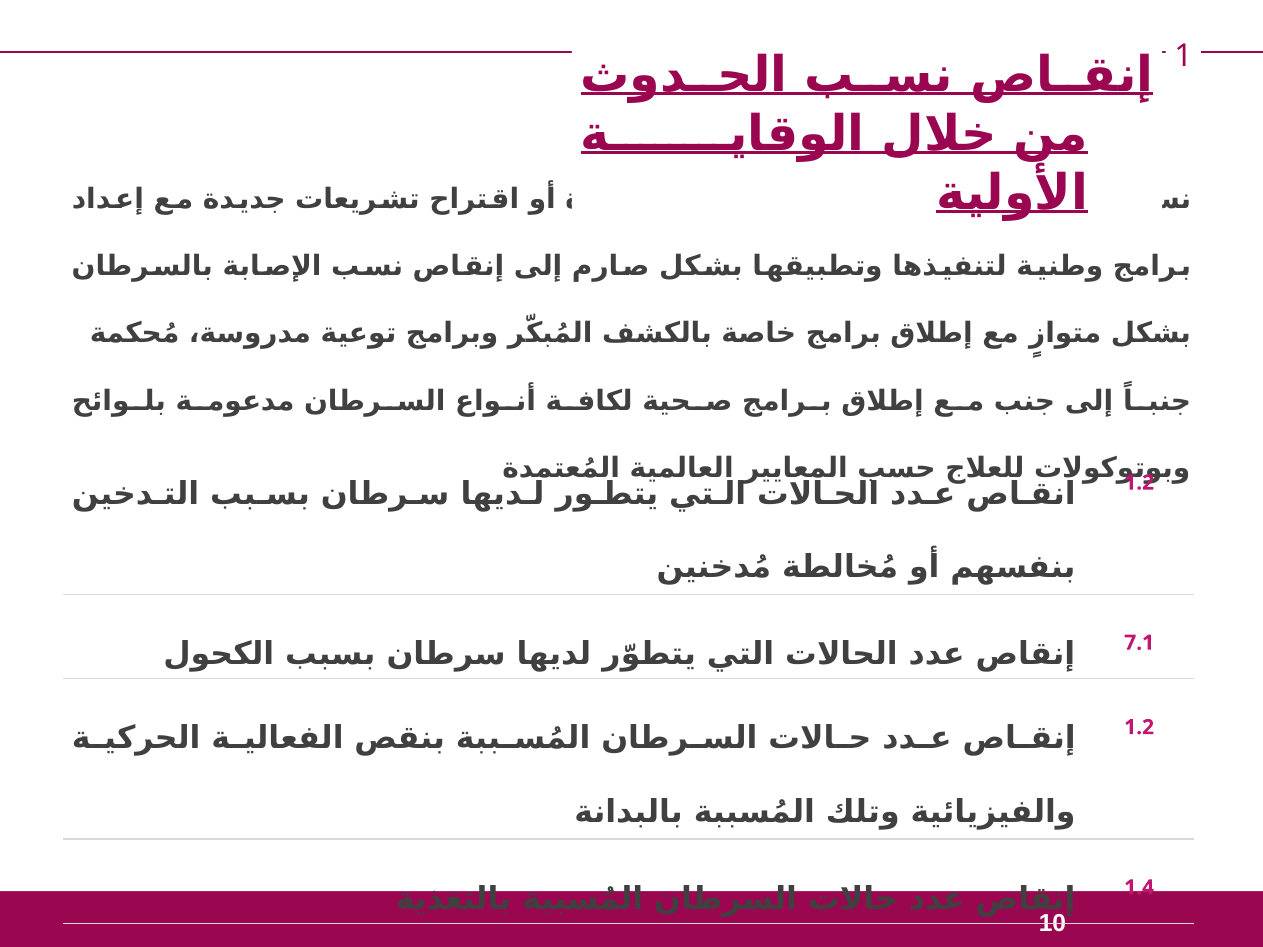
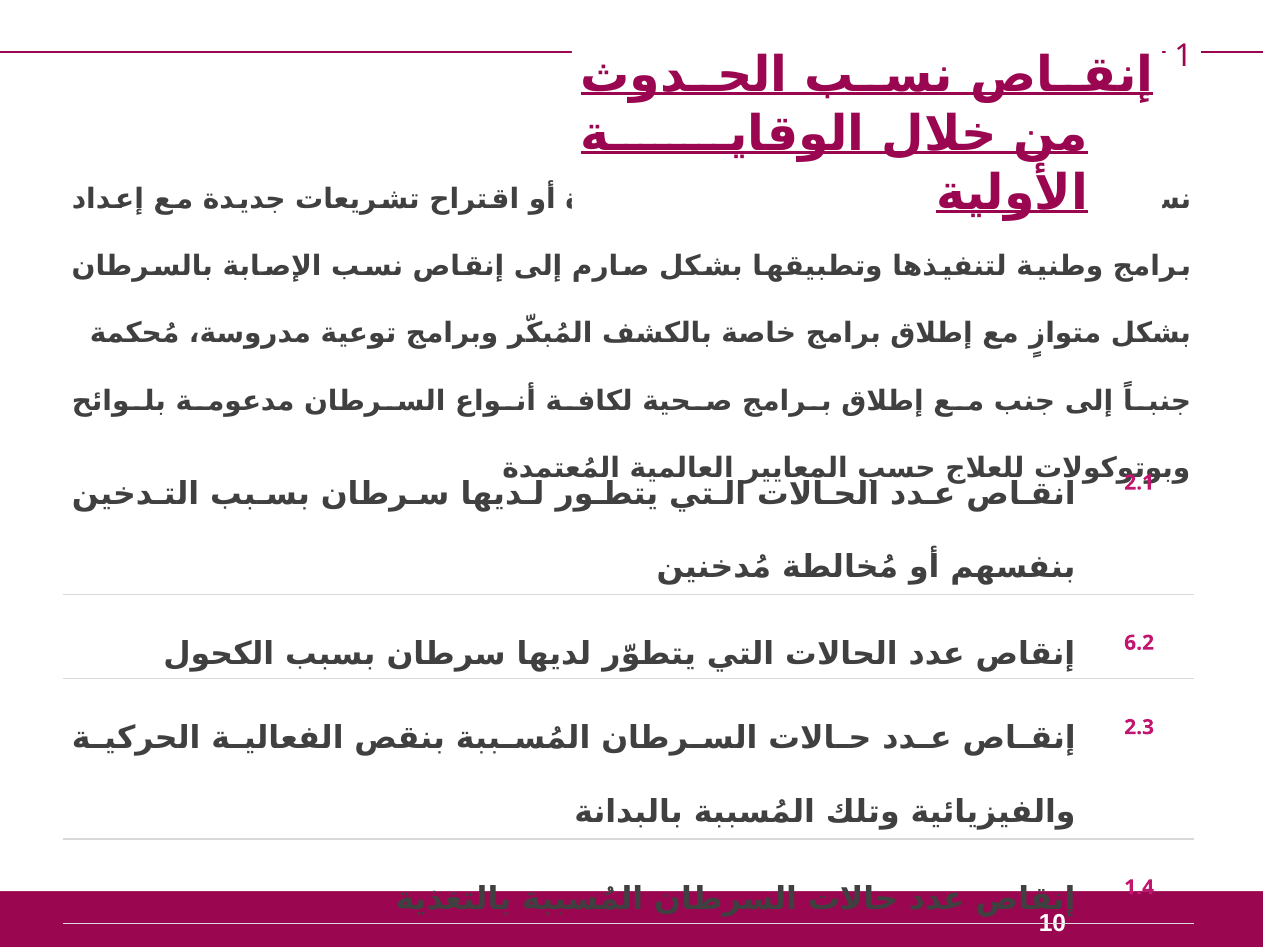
1.2 at (1139, 483): 1.2 -> 2.1
7.1: 7.1 -> 6.2
1.2 at (1139, 727): 1.2 -> 2.3
